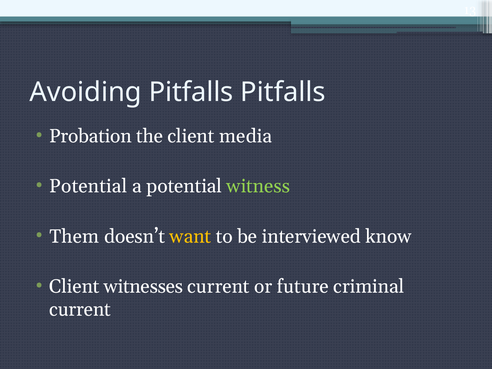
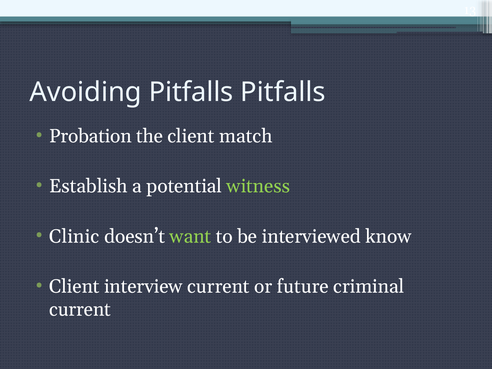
media: media -> match
Potential at (88, 186): Potential -> Establish
Them: Them -> Clinic
want colour: yellow -> light green
witnesses: witnesses -> interview
